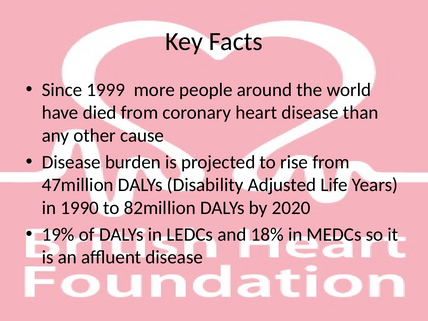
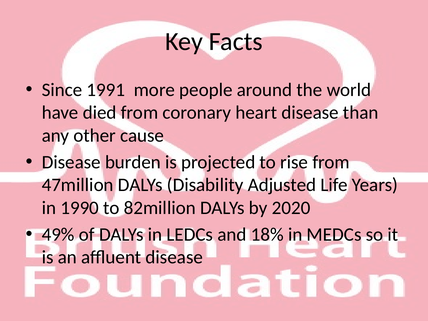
1999: 1999 -> 1991
19%: 19% -> 49%
